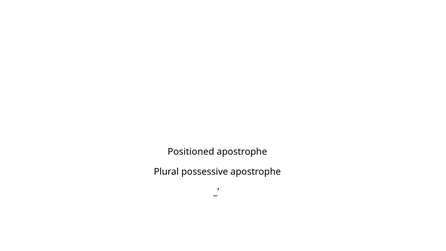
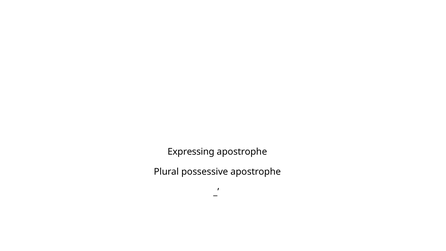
Positioned: Positioned -> Expressing
